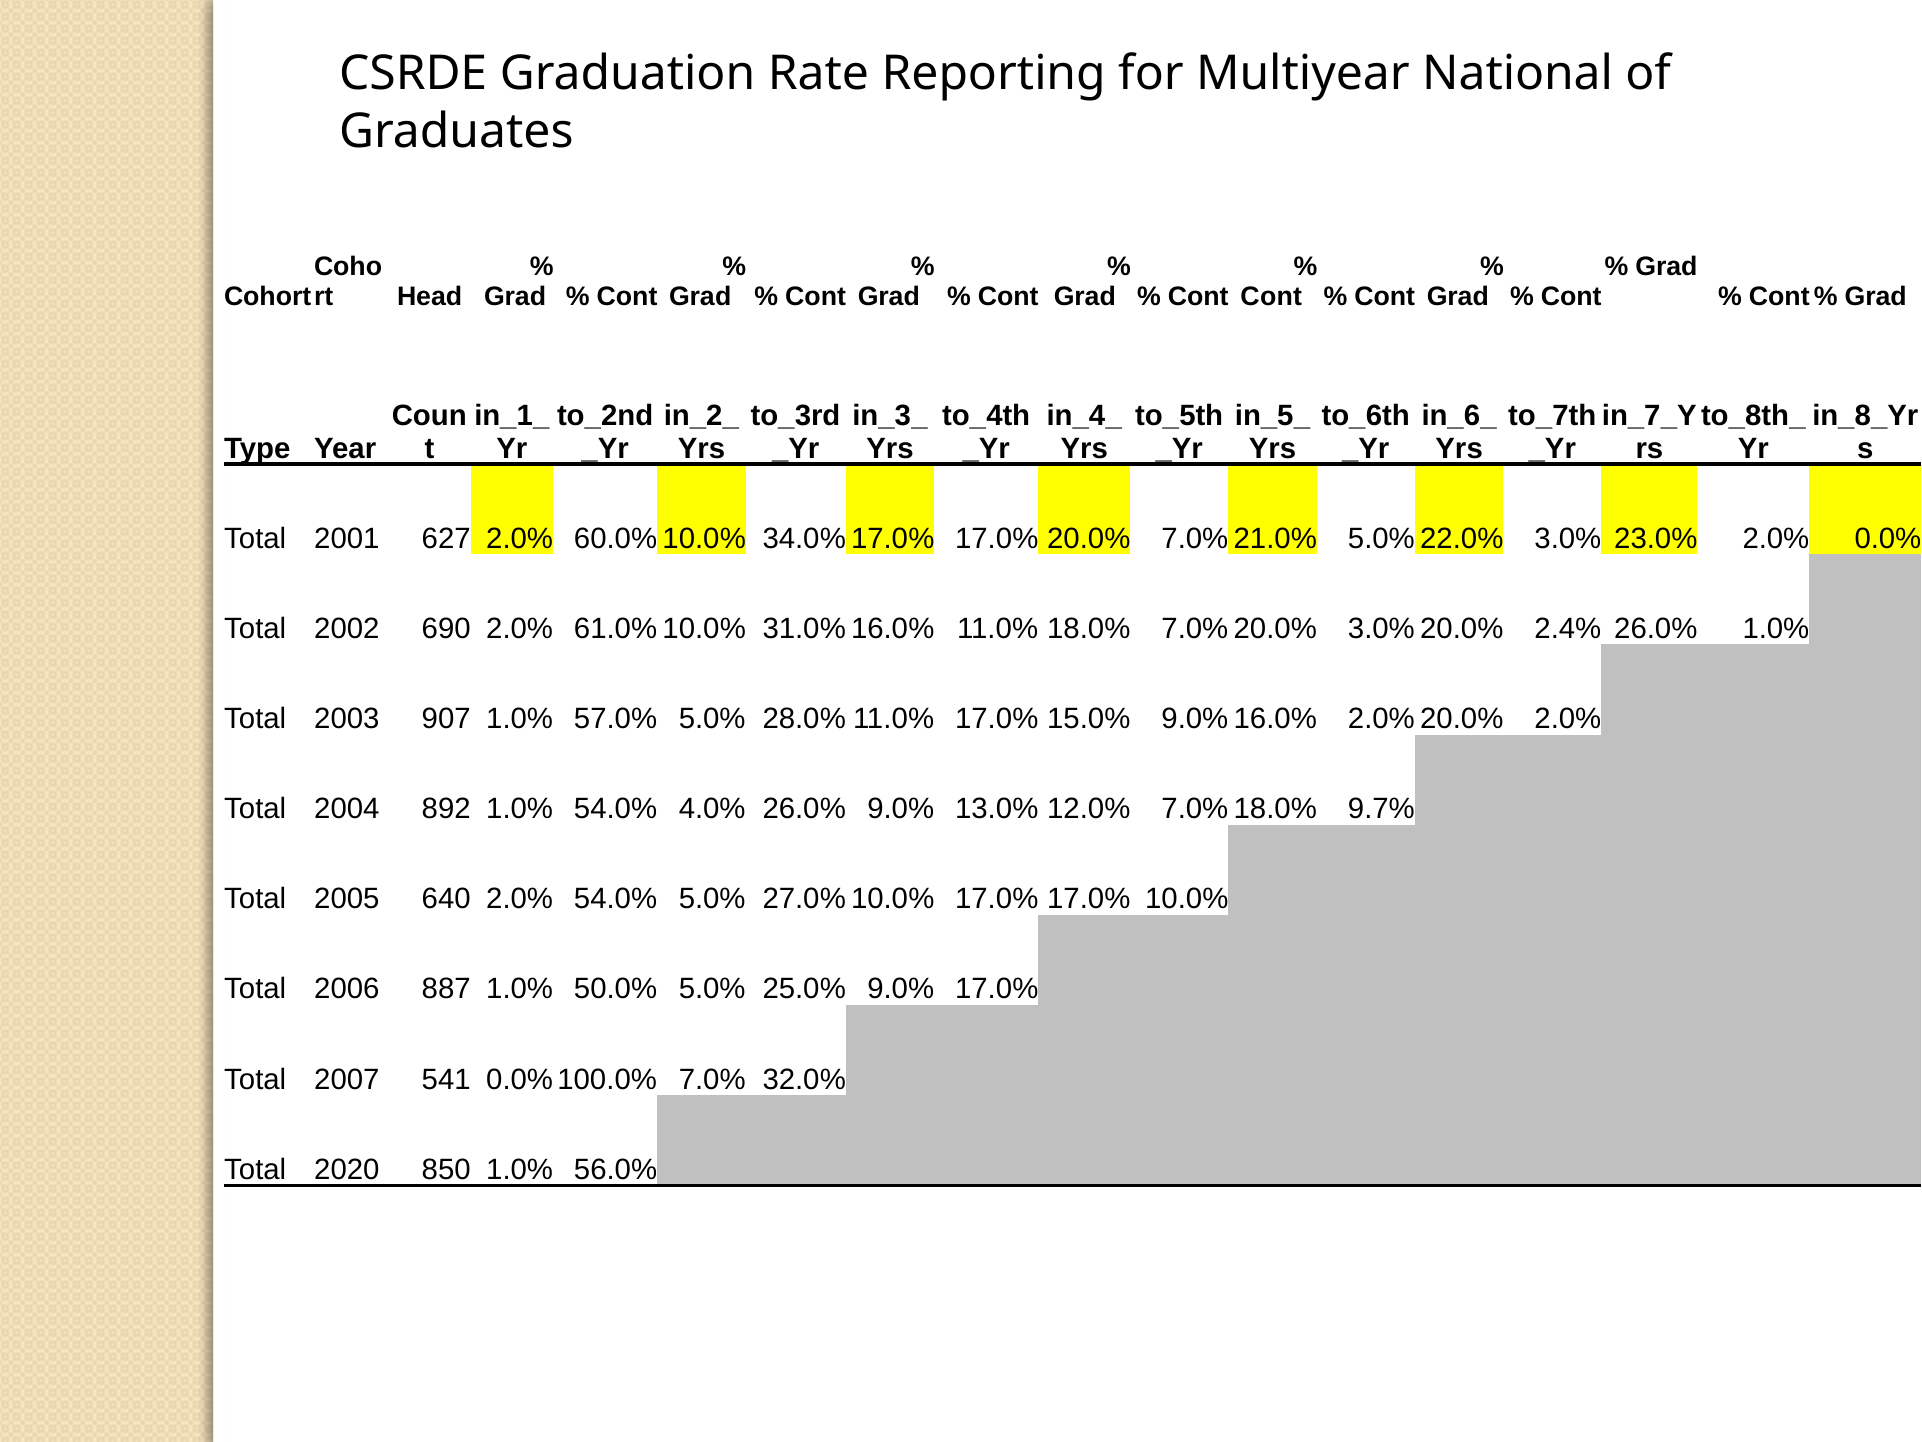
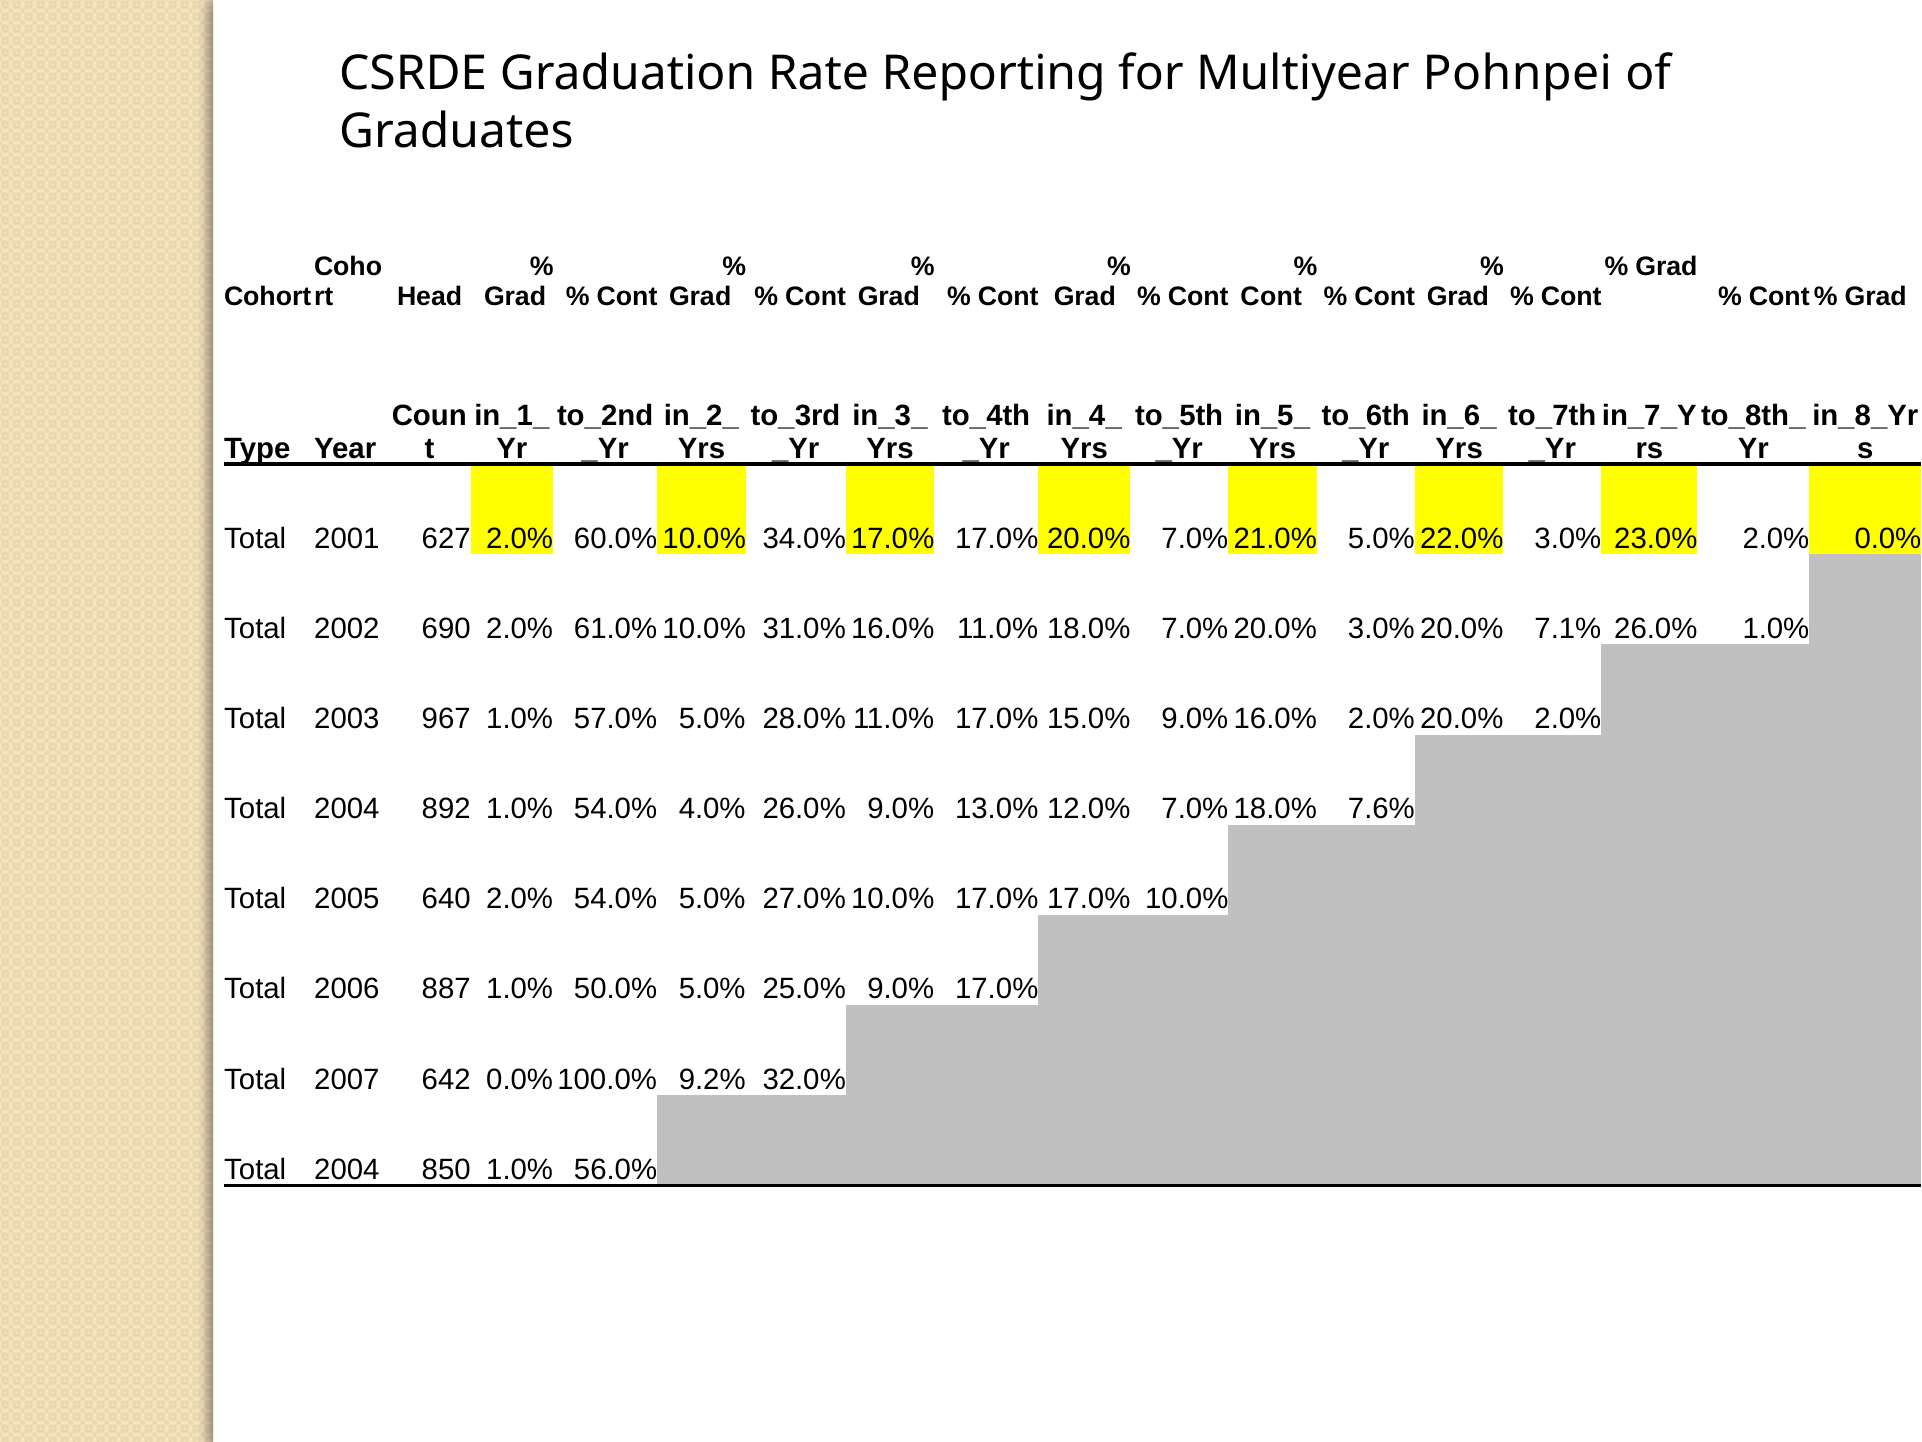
National: National -> Pohnpei
2.4%: 2.4% -> 7.1%
907: 907 -> 967
9.7%: 9.7% -> 7.6%
541: 541 -> 642
7.0%: 7.0% -> 9.2%
2020 at (347, 1169): 2020 -> 2004
